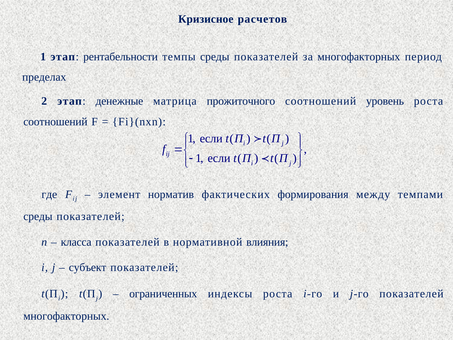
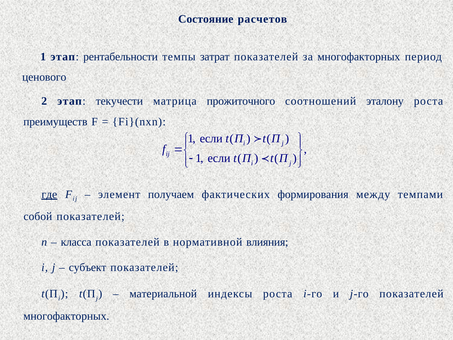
Кризисное: Кризисное -> Состояние
темпы среды: среды -> затрат
пределах: пределах -> ценового
денежные: денежные -> текучести
уровень: уровень -> эталону
соотношений at (55, 122): соотношений -> преимуществ
где underline: none -> present
норматив: норматив -> получаем
среды at (38, 216): среды -> собой
ограниченных: ограниченных -> материальной
